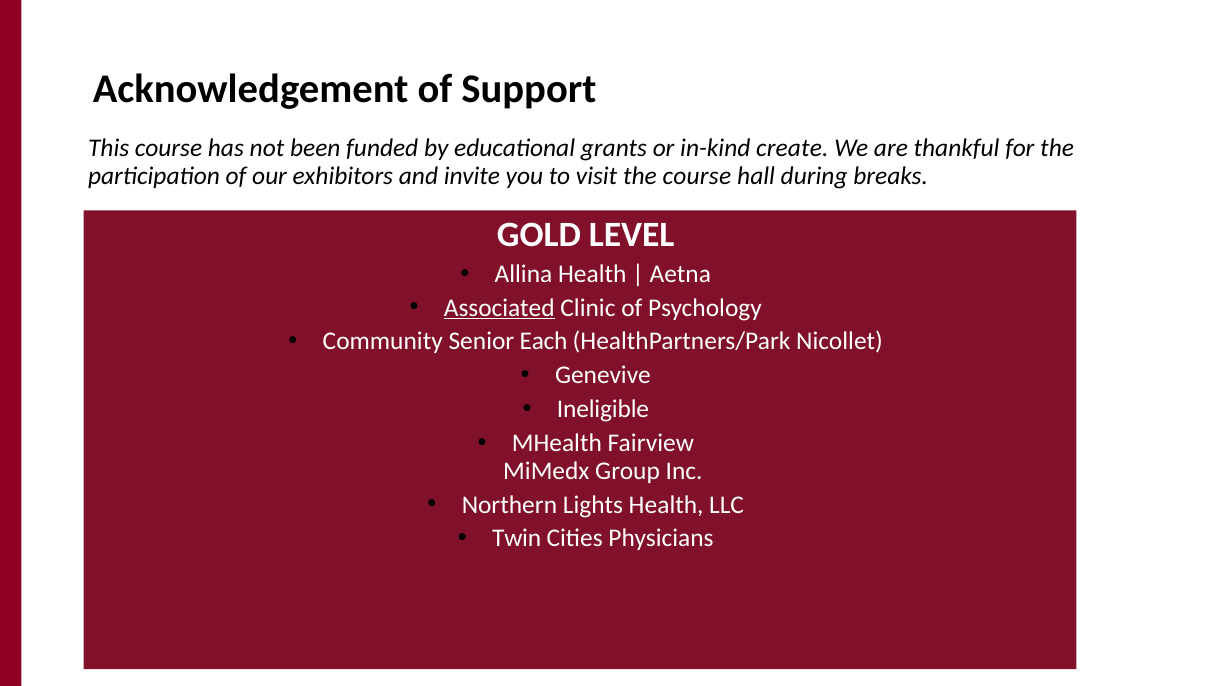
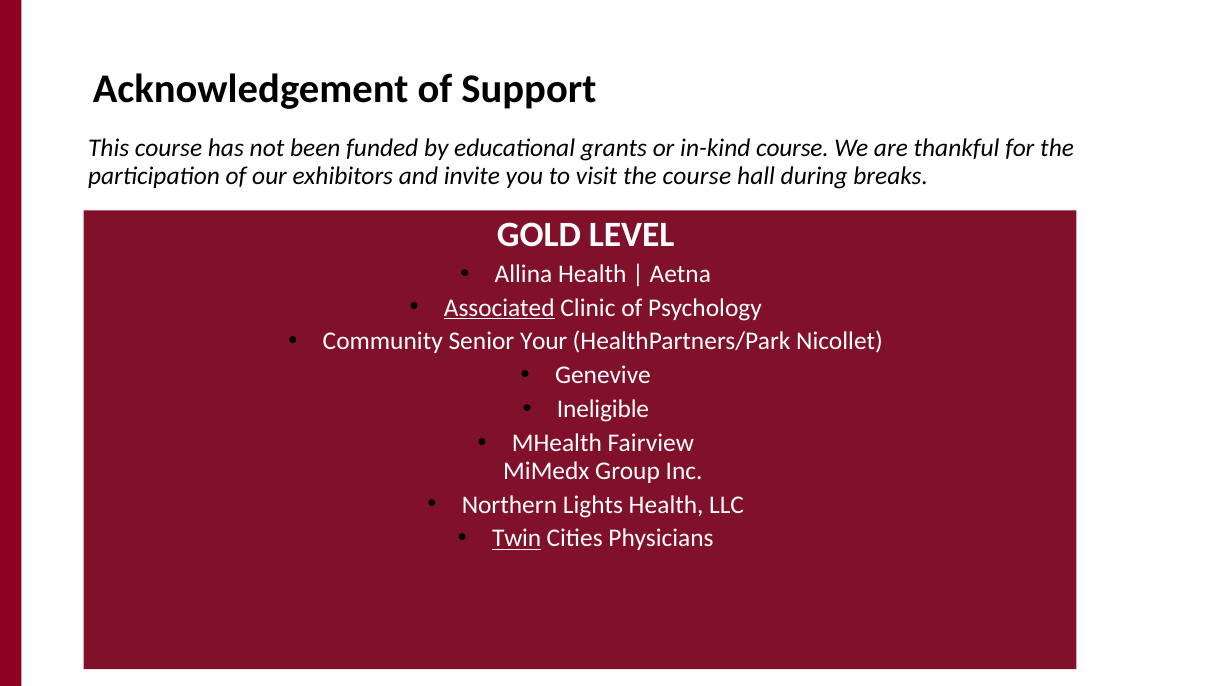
in-kind create: create -> course
Each: Each -> Your
Twin underline: none -> present
